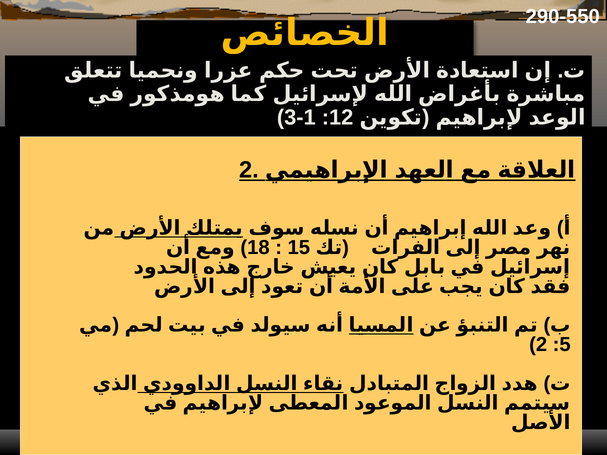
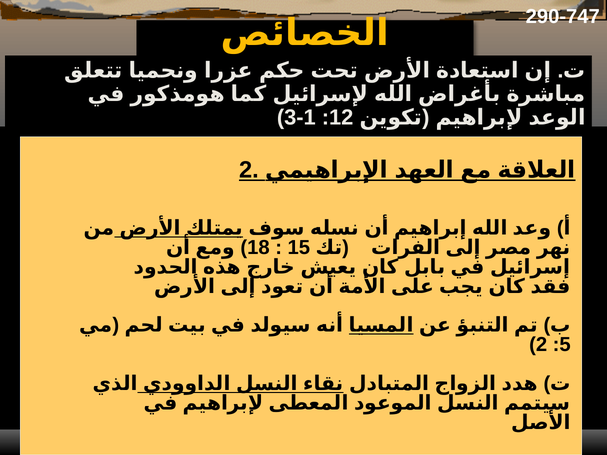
290-550: 290-550 -> 290-747
